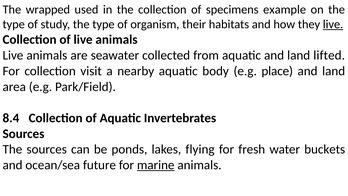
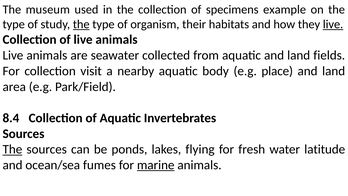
wrapped: wrapped -> museum
the at (81, 24) underline: none -> present
lifted: lifted -> fields
The at (12, 149) underline: none -> present
buckets: buckets -> latitude
future: future -> fumes
